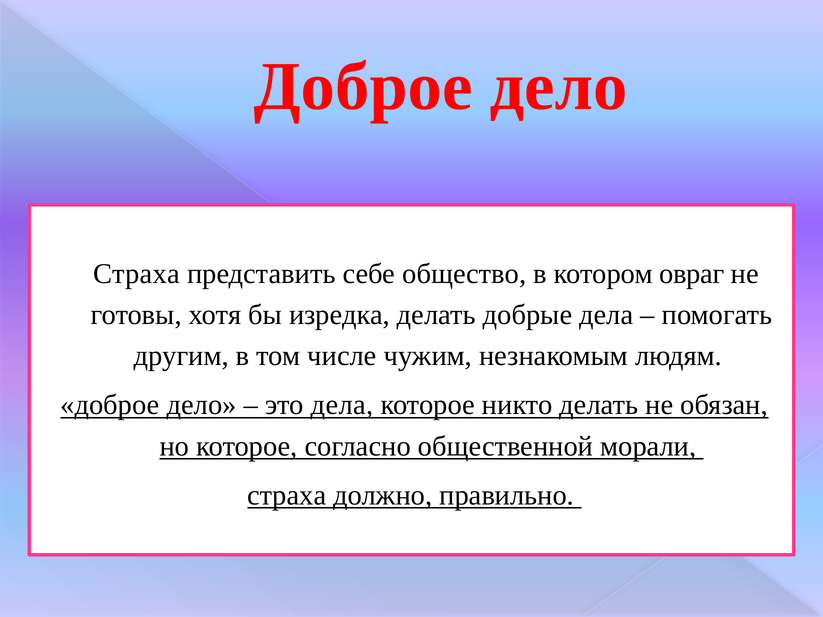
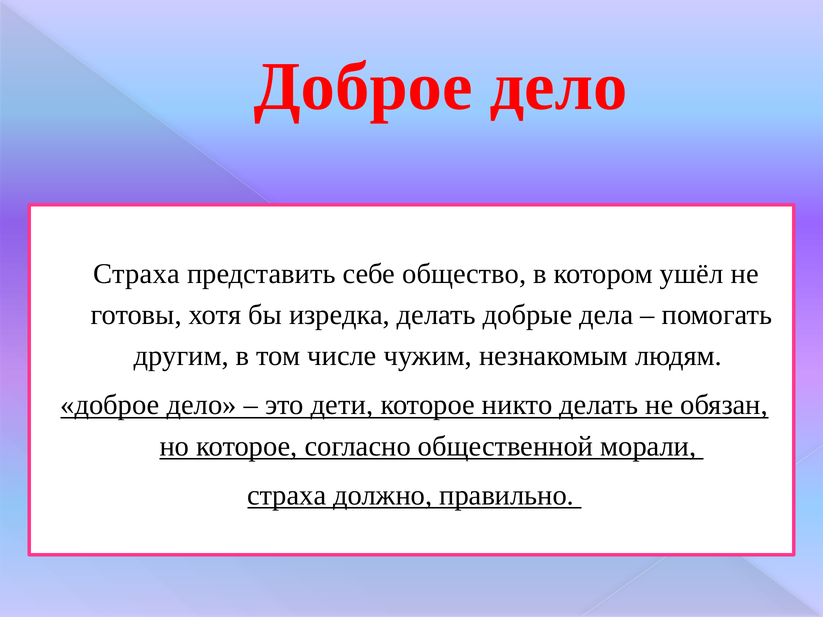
овраг: овраг -> ушёл
это дела: дела -> дети
